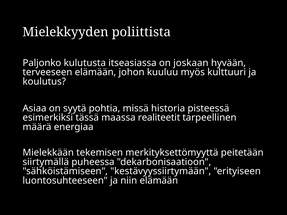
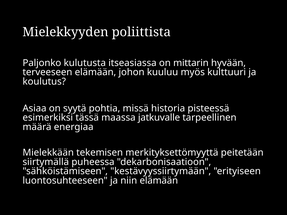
joskaan: joskaan -> mittarin
realiteetit: realiteetit -> jatkuvalle
